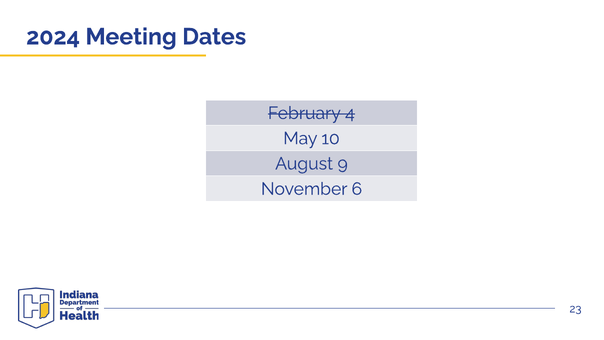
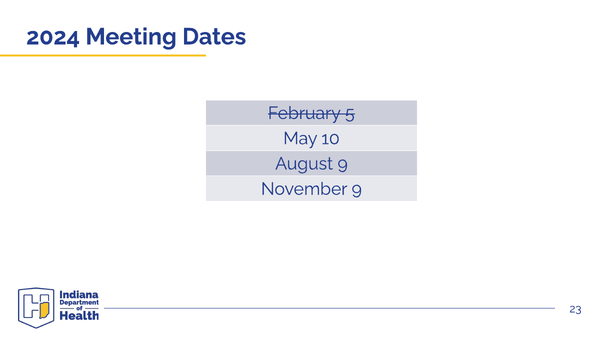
4: 4 -> 5
November 6: 6 -> 9
